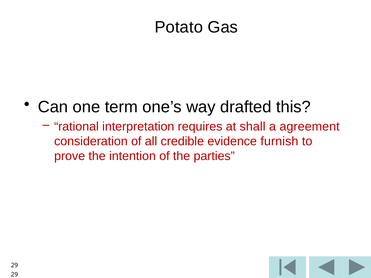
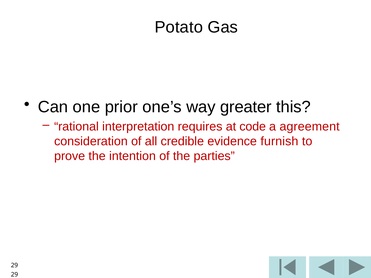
term: term -> prior
drafted: drafted -> greater
shall: shall -> code
